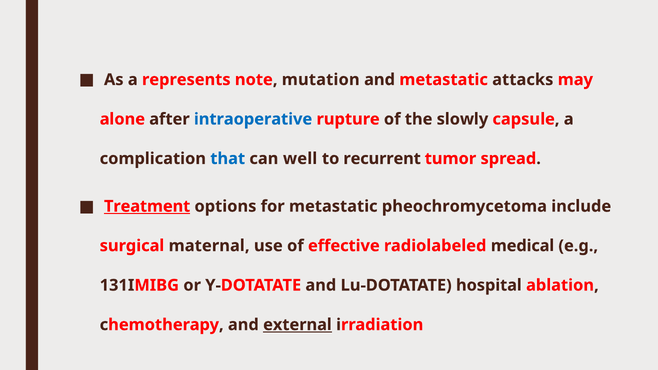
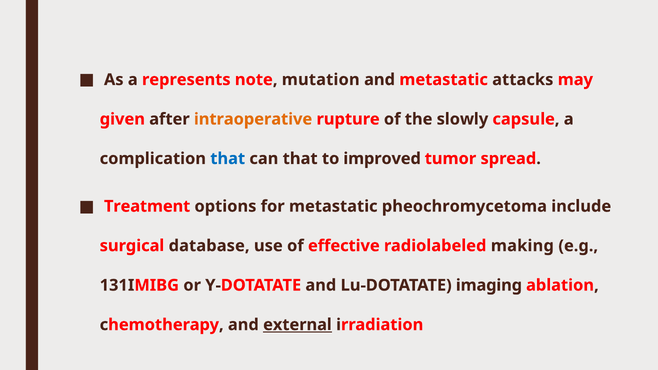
alone: alone -> given
intraoperative colour: blue -> orange
can well: well -> that
recurrent: recurrent -> improved
Treatment underline: present -> none
maternal: maternal -> database
medical: medical -> making
hospital: hospital -> imaging
